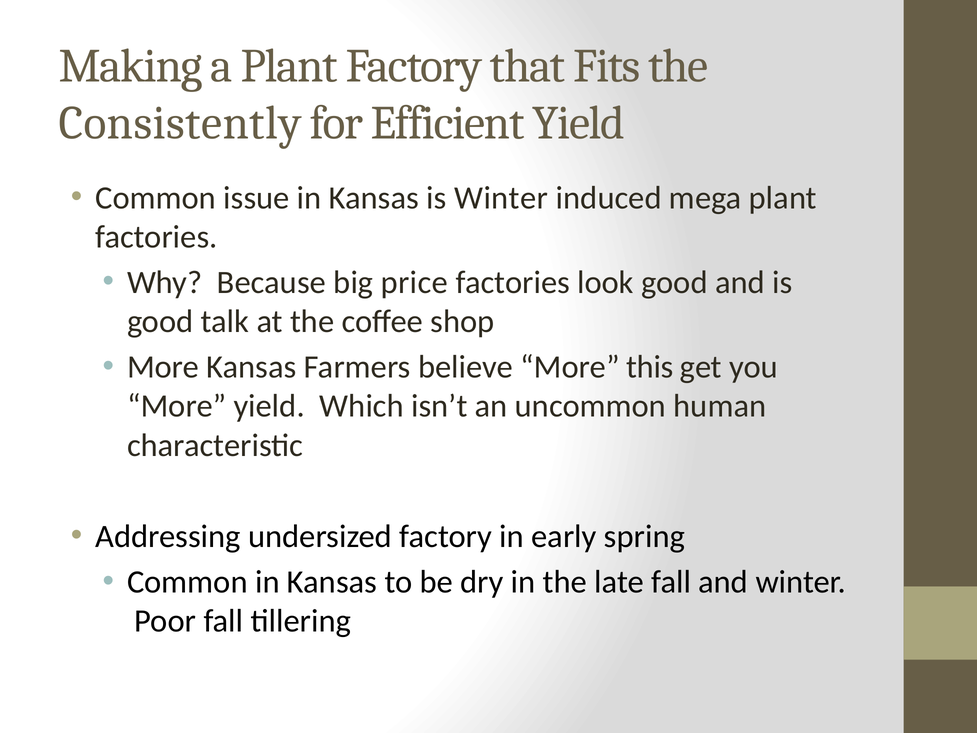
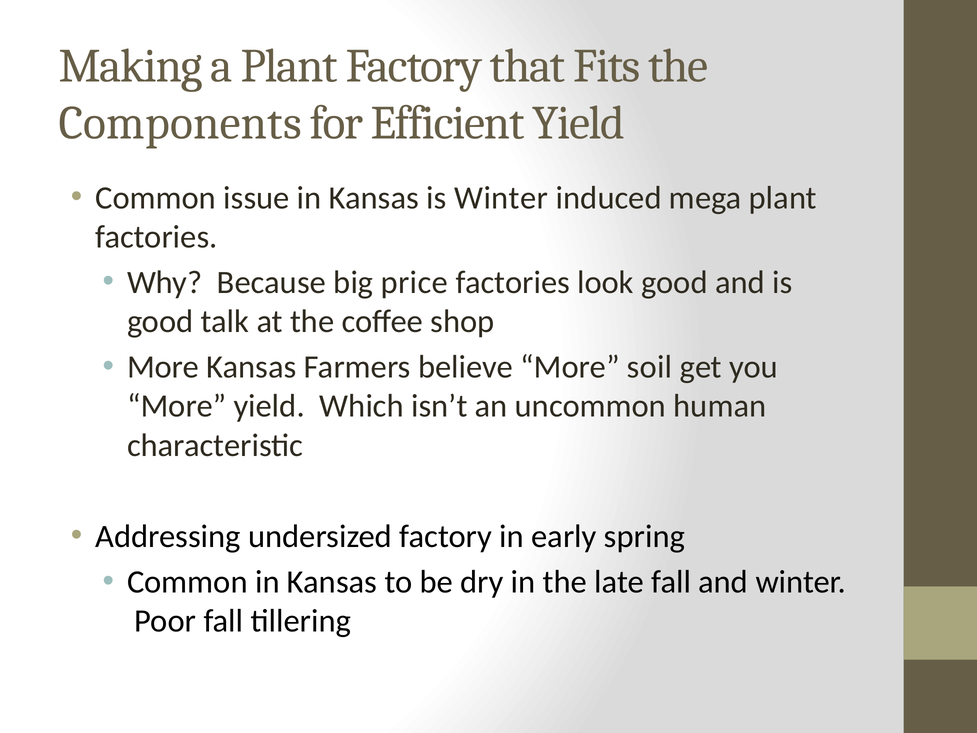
Consistently: Consistently -> Components
this: this -> soil
